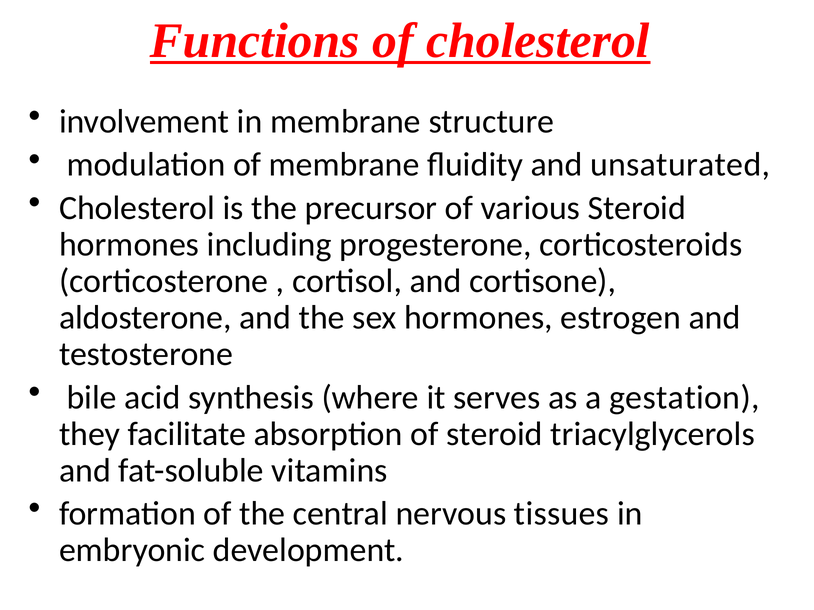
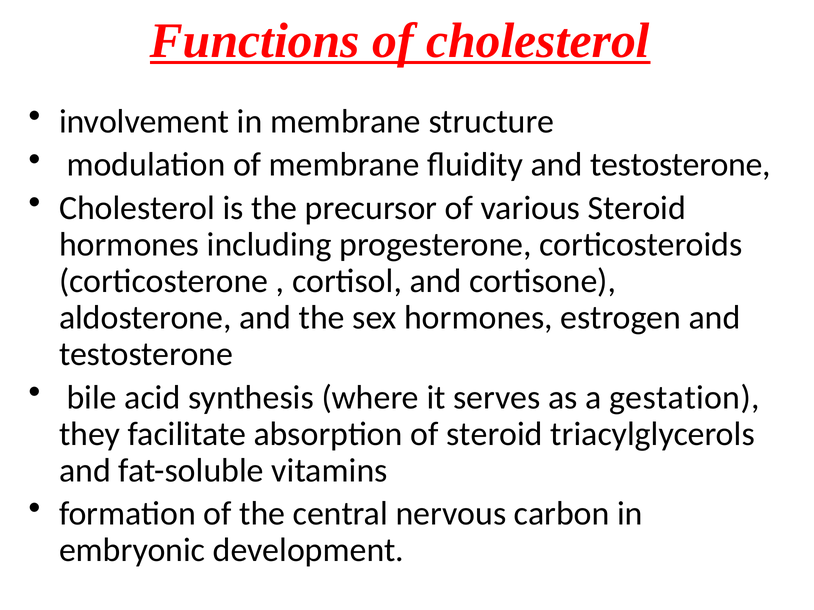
fluidity and unsaturated: unsaturated -> testosterone
tissues: tissues -> carbon
